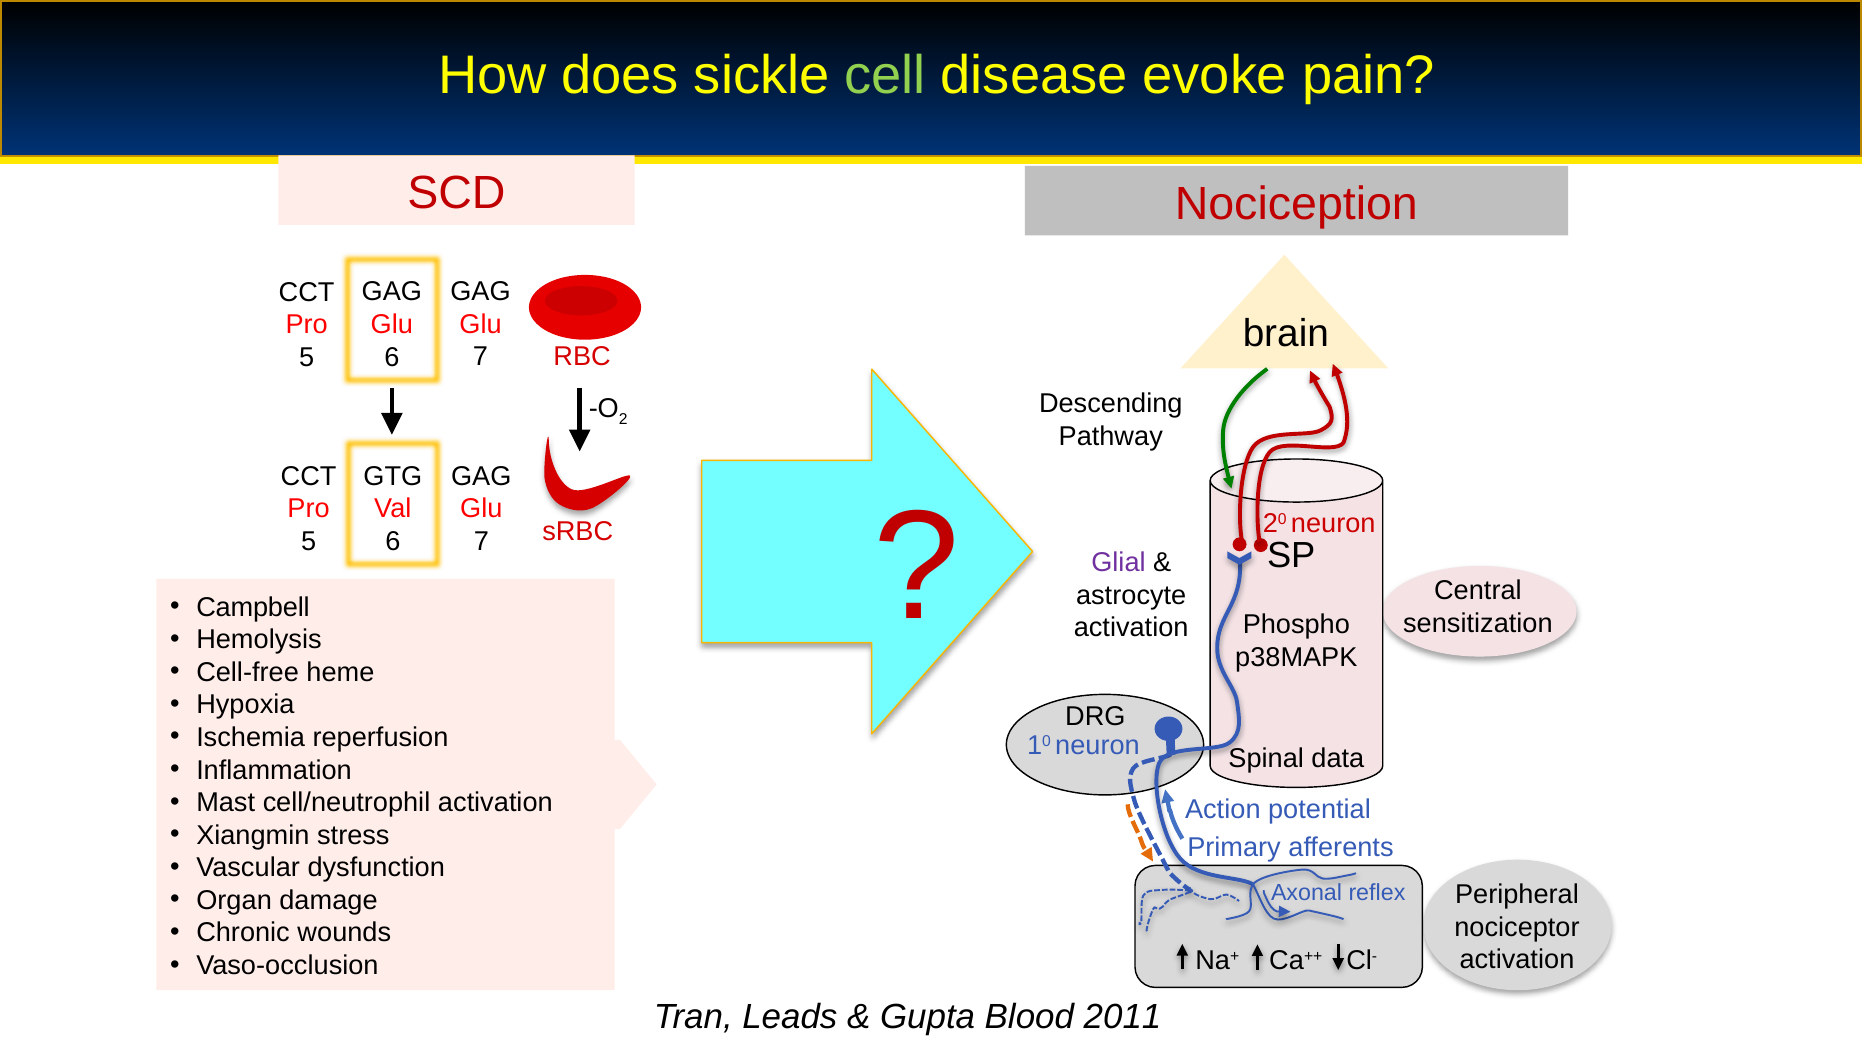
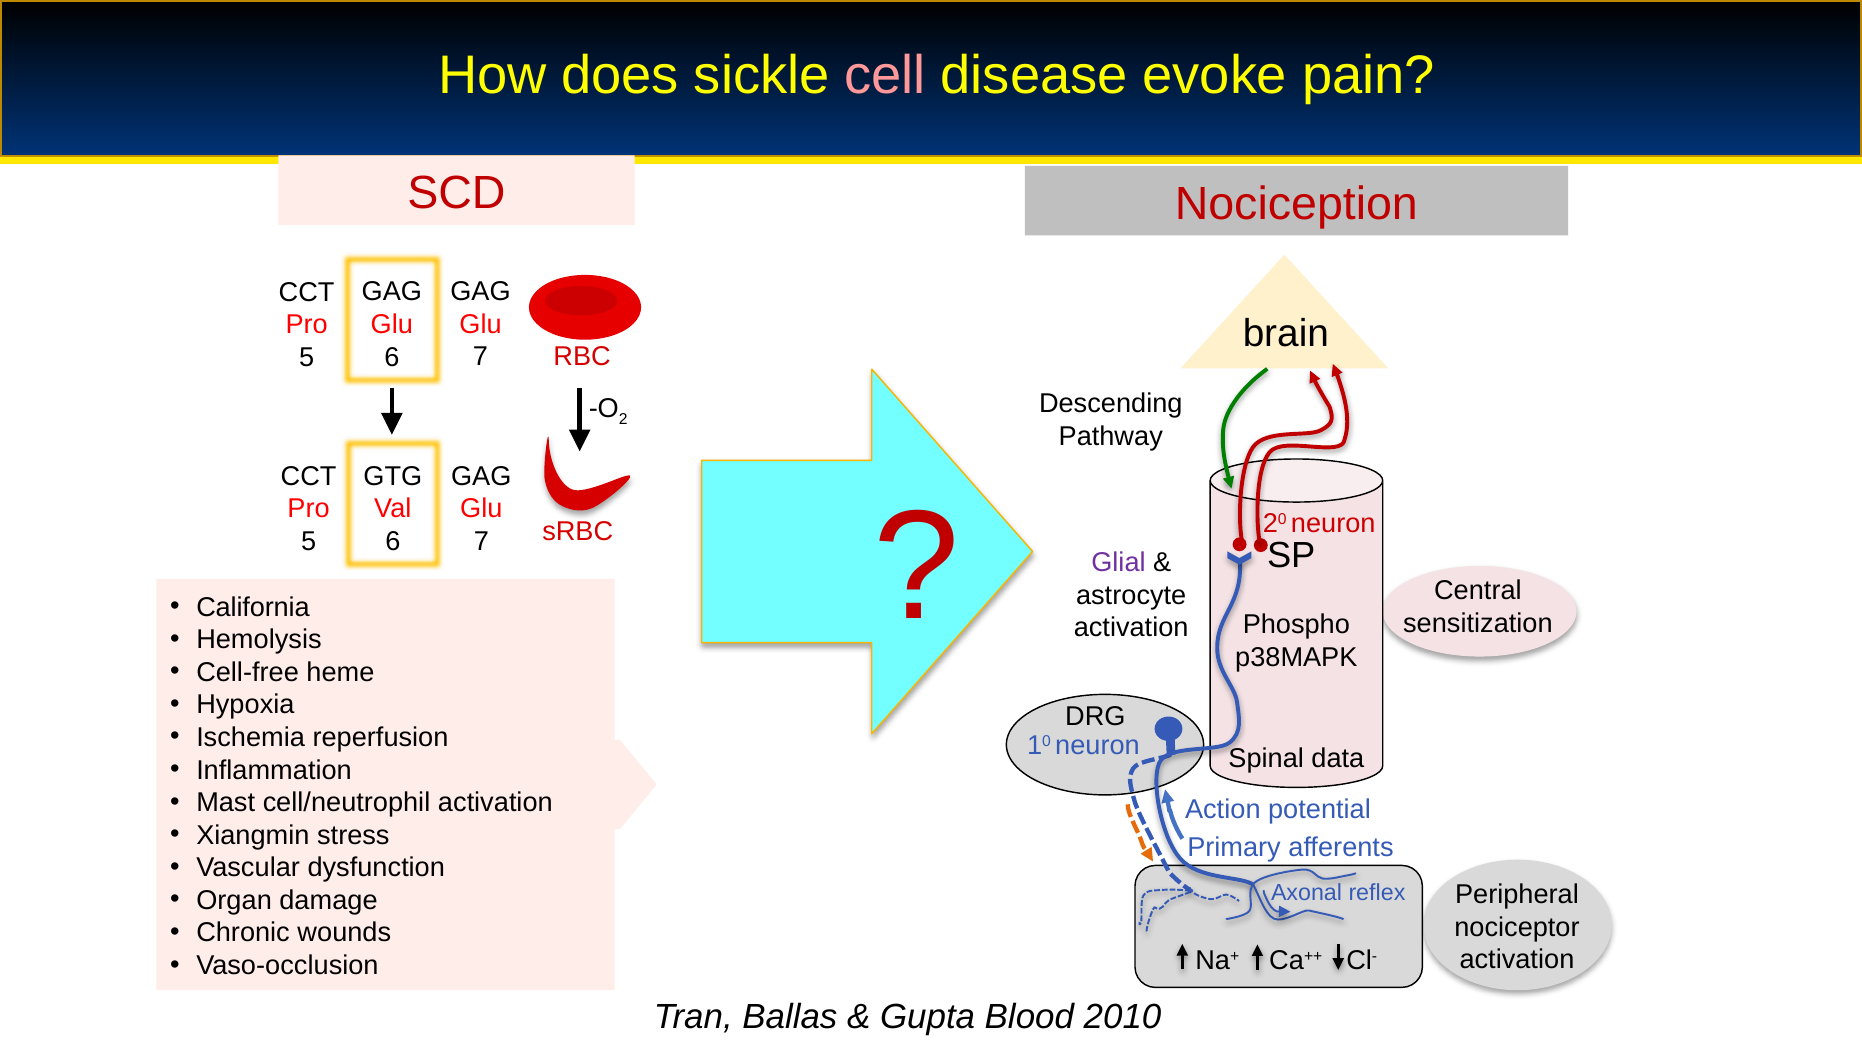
cell colour: light green -> pink
Campbell: Campbell -> California
Leads: Leads -> Ballas
2011: 2011 -> 2010
